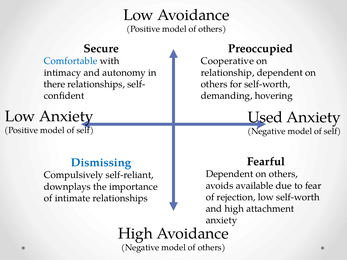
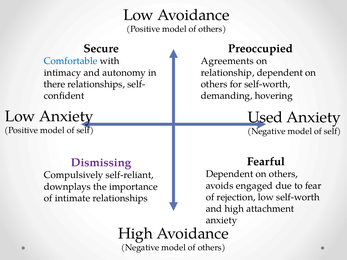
Cooperative: Cooperative -> Agreements
Dismissing colour: blue -> purple
available: available -> engaged
